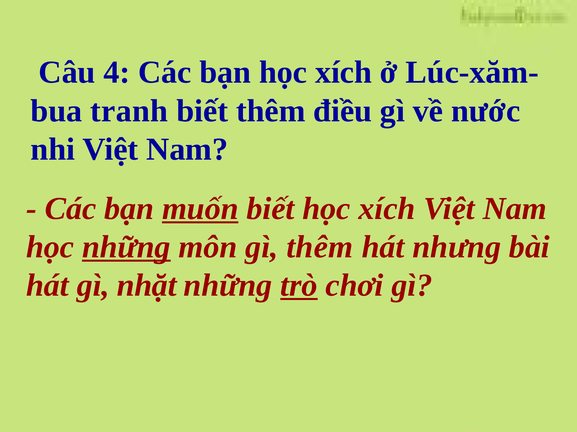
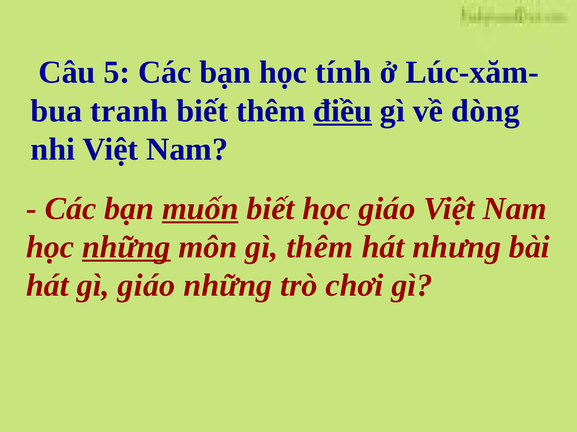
4: 4 -> 5
bạn học xích: xích -> tính
điều underline: none -> present
nước: nước -> dòng
biết học xích: xích -> giáo
gì nhặt: nhặt -> giáo
trò underline: present -> none
